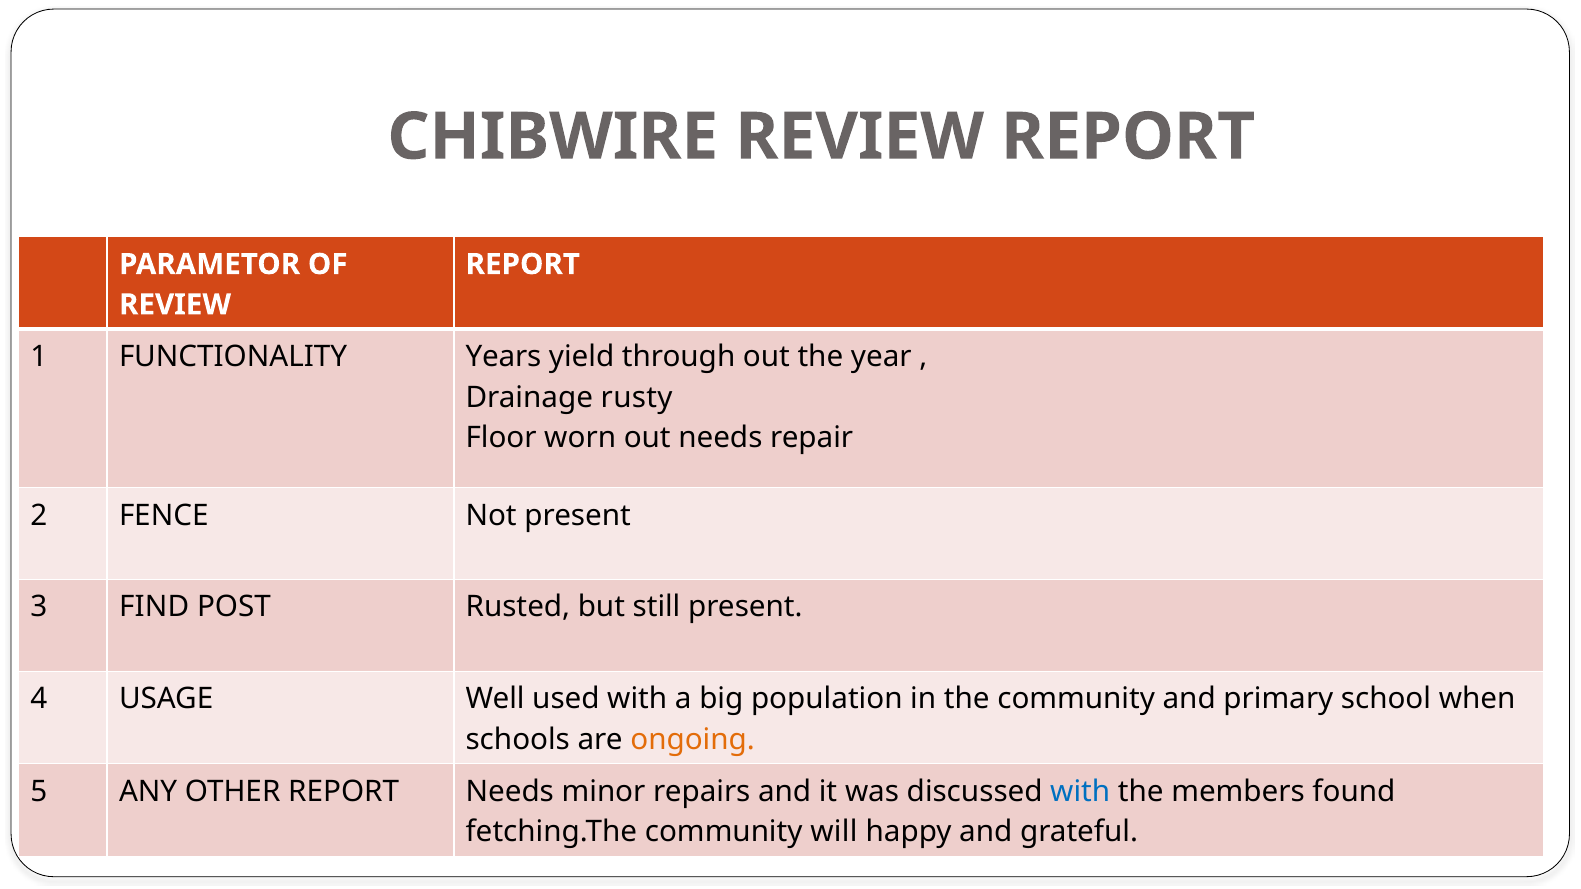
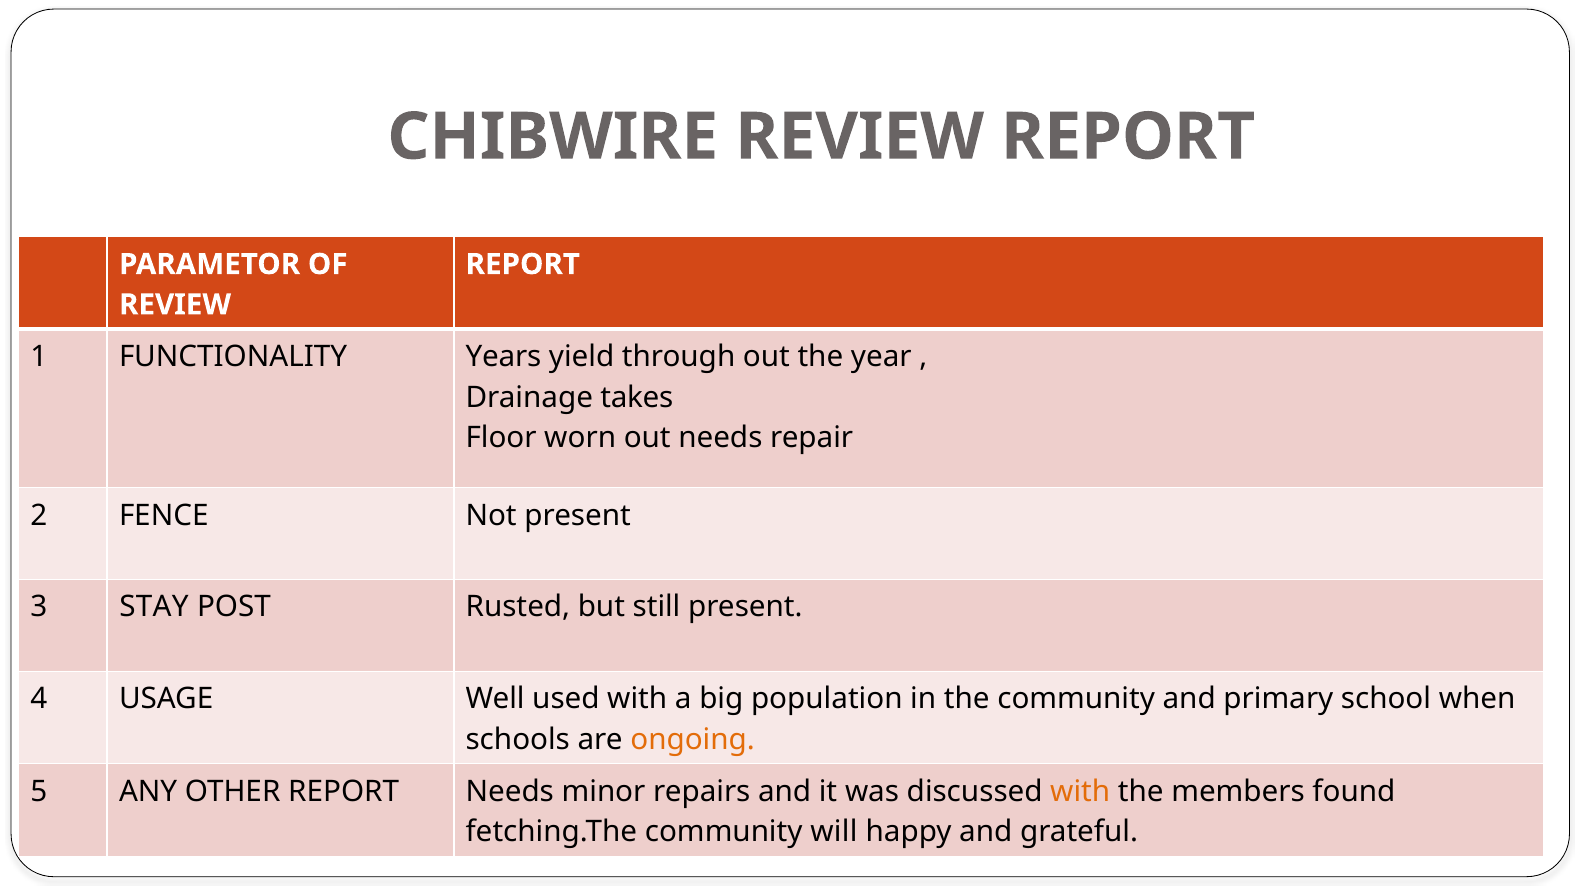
rusty: rusty -> takes
FIND: FIND -> STAY
with at (1080, 792) colour: blue -> orange
